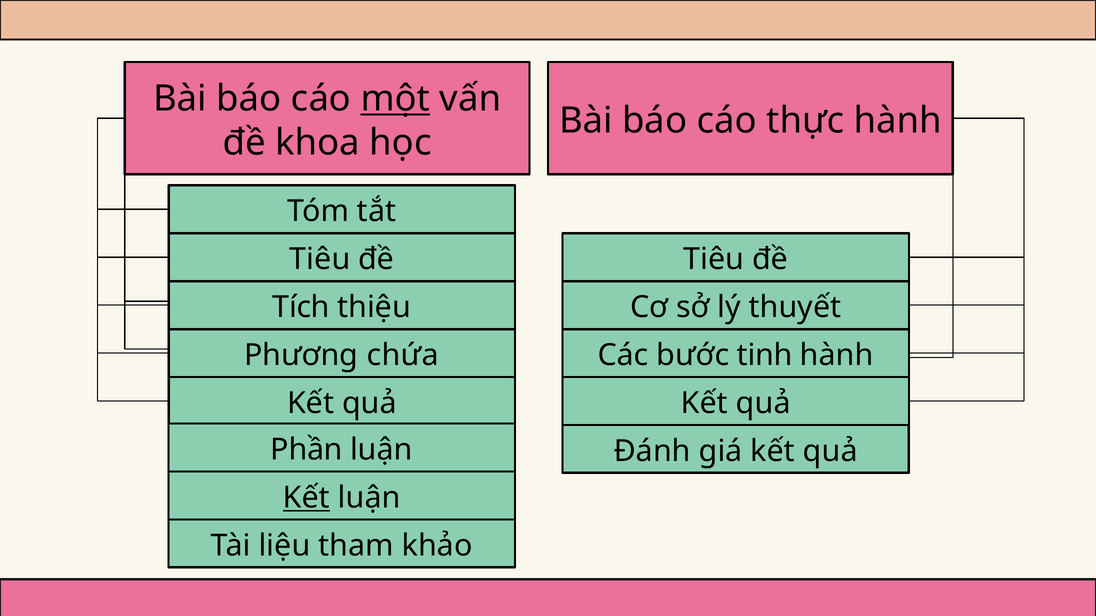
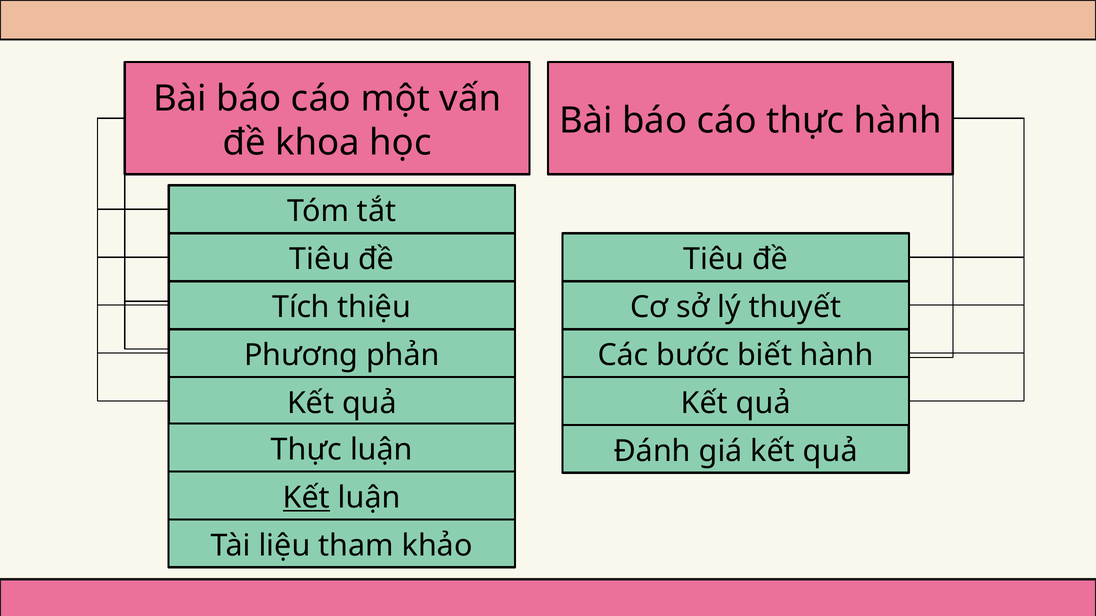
một underline: present -> none
chứa: chứa -> phản
tinh: tinh -> biết
Phần at (307, 450): Phần -> Thực
